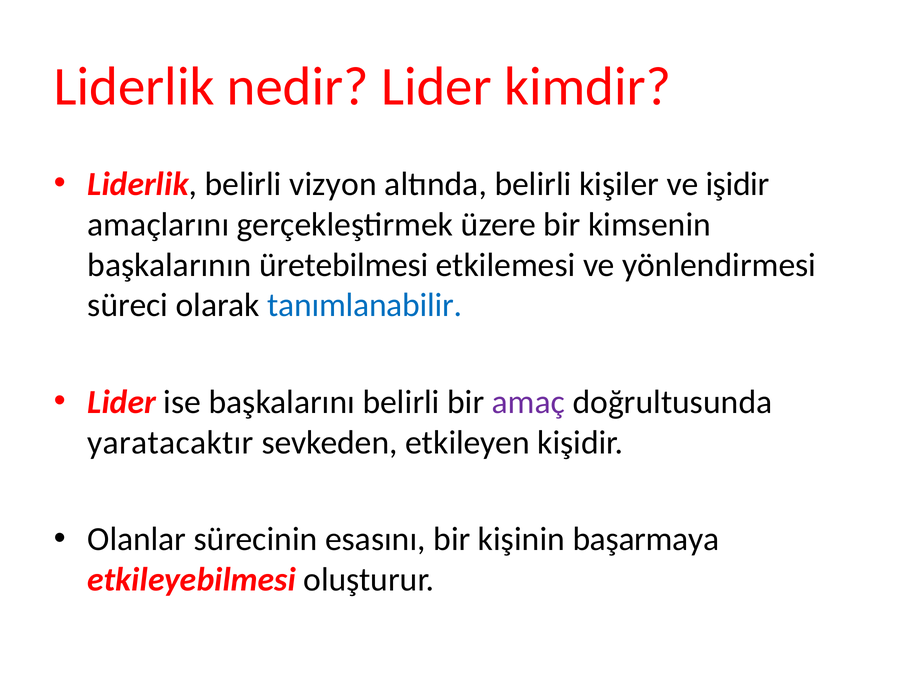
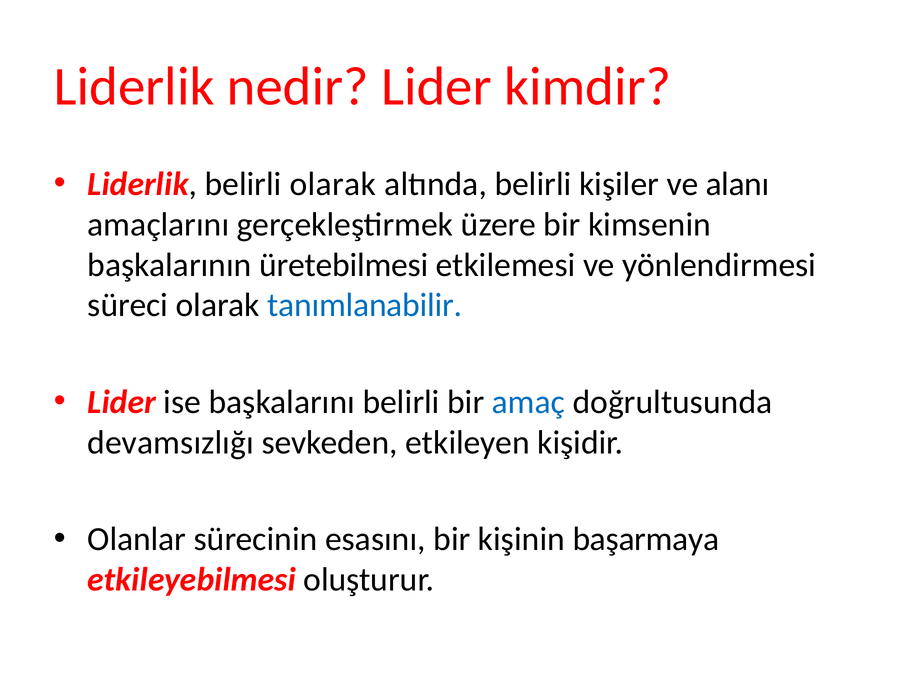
belirli vizyon: vizyon -> olarak
işidir: işidir -> alanı
amaç colour: purple -> blue
yaratacaktır: yaratacaktır -> devamsızlığı
